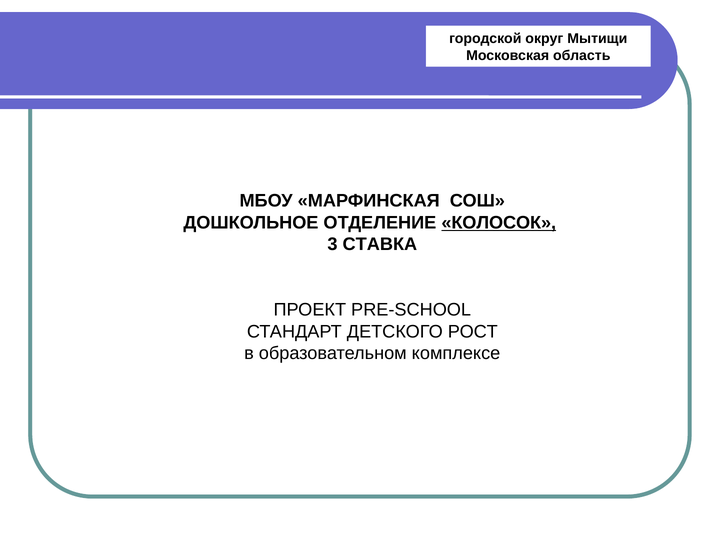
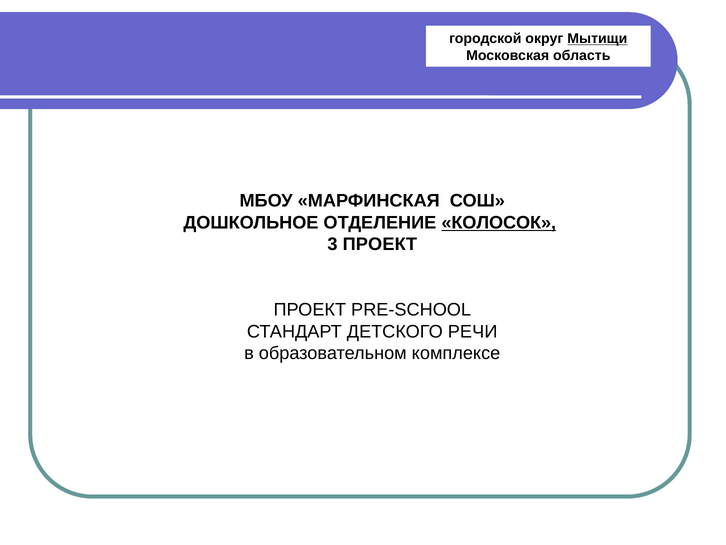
Мытищи underline: none -> present
3 СТАВКА: СТАВКА -> ПРОЕКТ
РОСТ: РОСТ -> РЕЧИ
